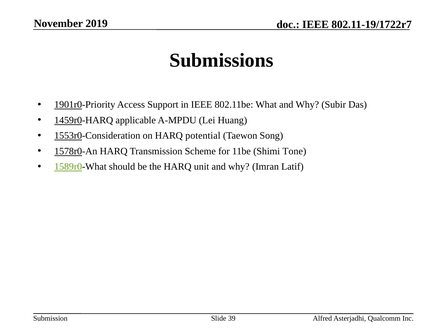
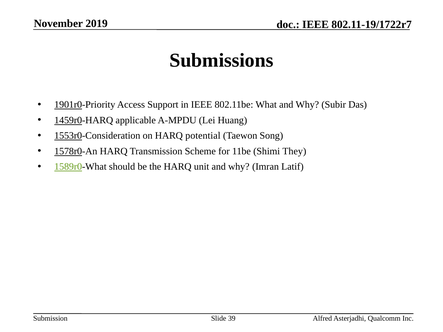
Tone: Tone -> They
